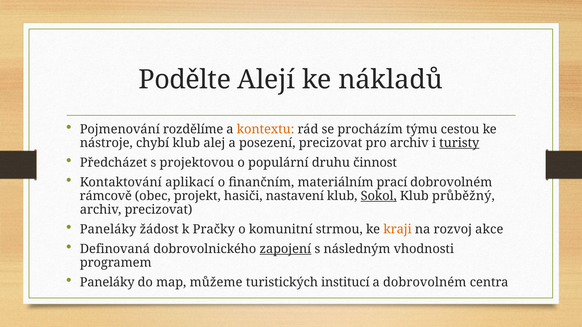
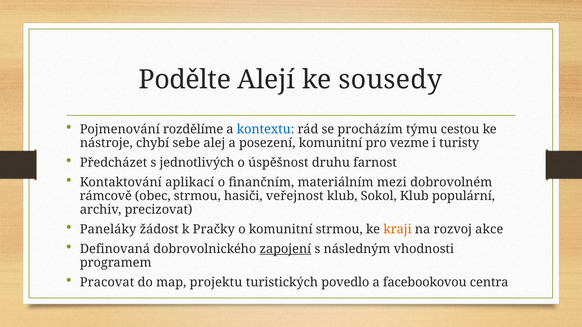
nákladů: nákladů -> sousedy
kontextu colour: orange -> blue
chybí klub: klub -> sebe
posezení precizovat: precizovat -> komunitní
pro archiv: archiv -> vezme
turisty underline: present -> none
projektovou: projektovou -> jednotlivých
populární: populární -> úspěšnost
činnost: činnost -> farnost
prací: prací -> mezi
obec projekt: projekt -> strmou
nastavení: nastavení -> veřejnost
Sokol underline: present -> none
průběžný: průběžný -> populární
Paneláky at (107, 282): Paneláky -> Pracovat
můžeme: můžeme -> projektu
institucí: institucí -> povedlo
a dobrovolném: dobrovolném -> facebookovou
